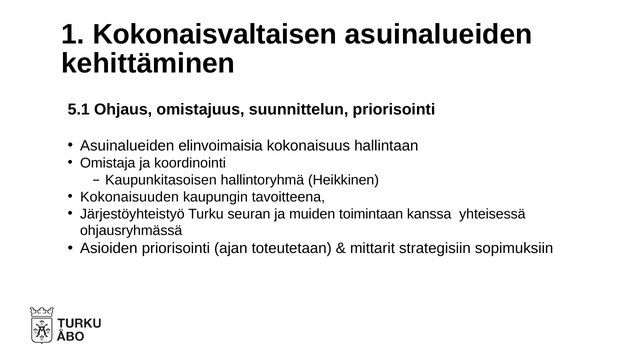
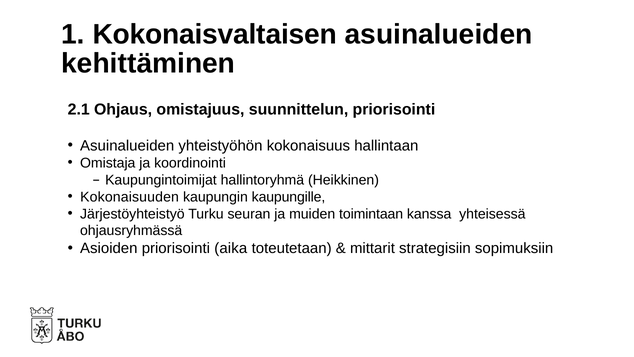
5.1: 5.1 -> 2.1
elinvoimaisia: elinvoimaisia -> yhteistyöhön
Kaupunkitasoisen: Kaupunkitasoisen -> Kaupungintoimijat
tavoitteena: tavoitteena -> kaupungille
ajan: ajan -> aika
